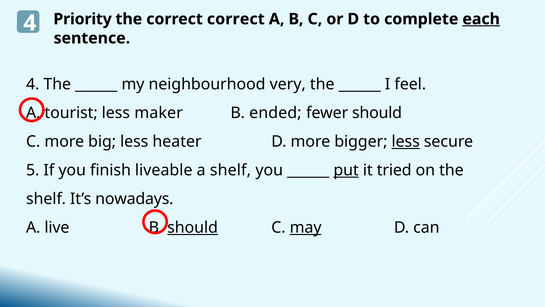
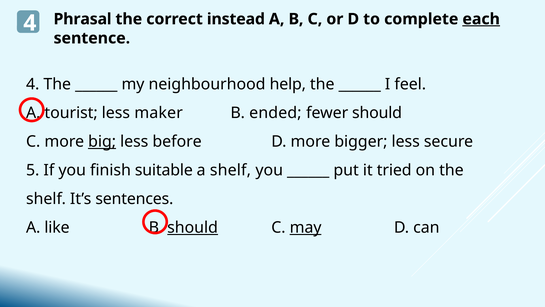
Priority: Priority -> Phrasal
correct correct: correct -> instead
very: very -> help
big underline: none -> present
heater: heater -> before
less at (406, 141) underline: present -> none
liveable: liveable -> suitable
put underline: present -> none
nowadays: nowadays -> sentences
live: live -> like
